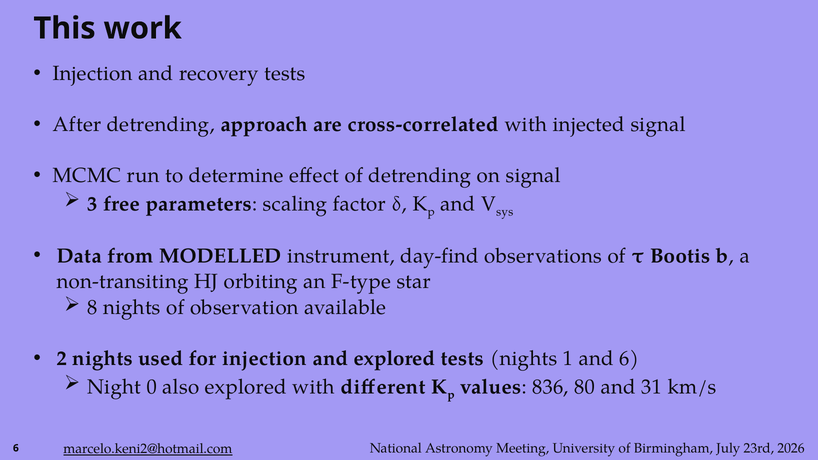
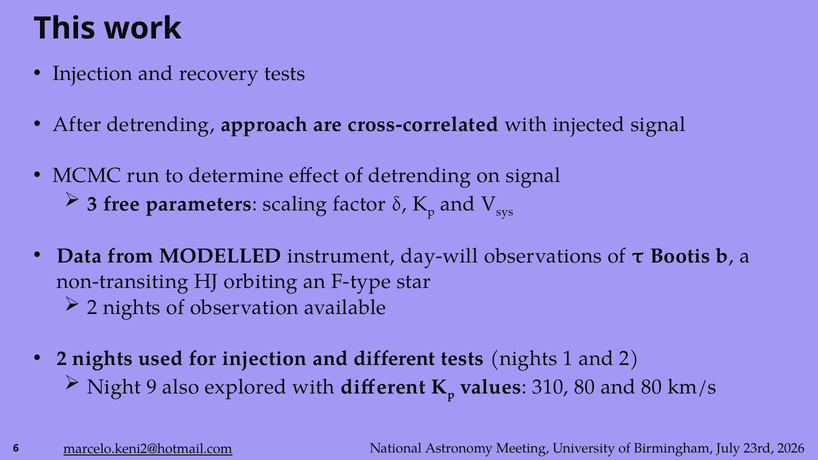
day-find: day-find -> day-will
8 at (92, 307): 8 -> 2
and explored: explored -> different
and 6: 6 -> 2
0: 0 -> 9
836: 836 -> 310
and 31: 31 -> 80
